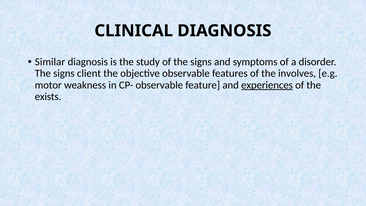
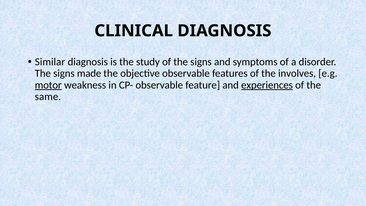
client: client -> made
motor underline: none -> present
exists: exists -> same
